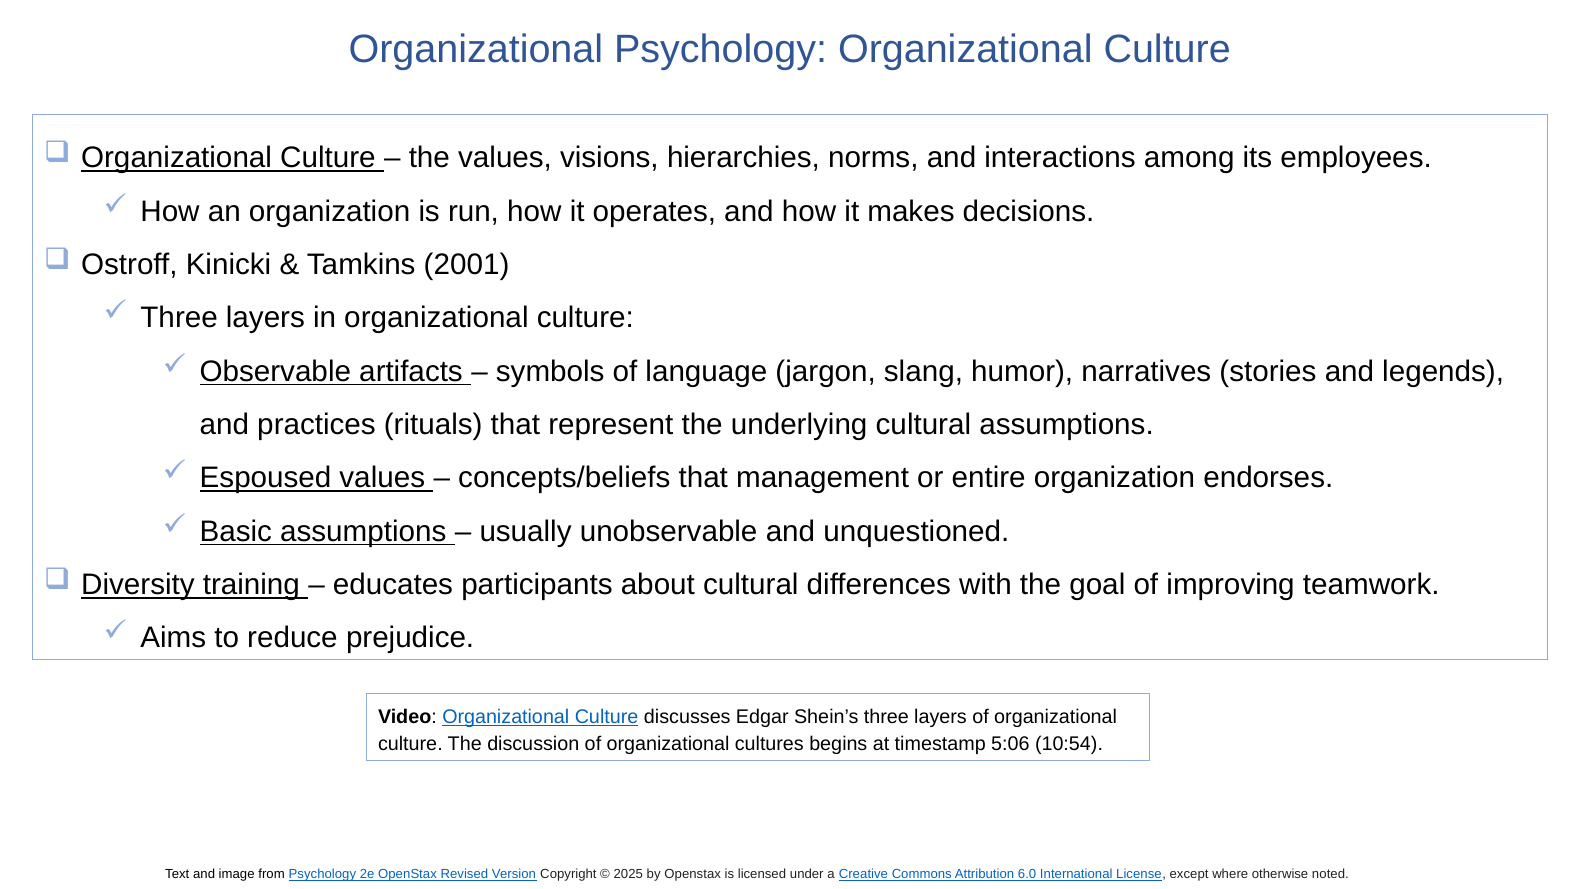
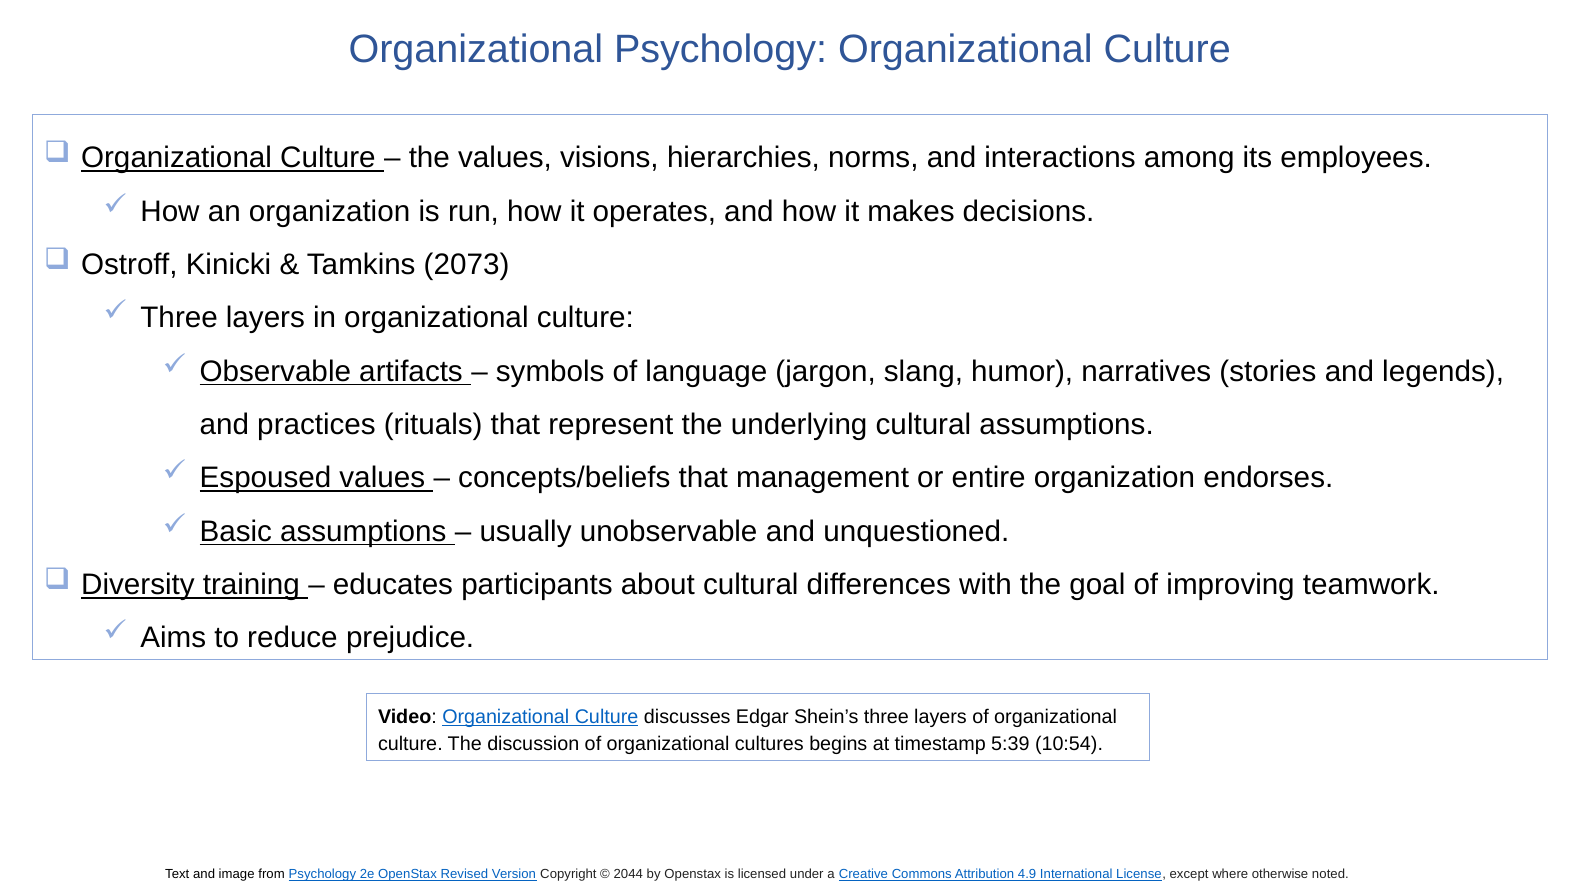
2001: 2001 -> 2073
5:06: 5:06 -> 5:39
2025: 2025 -> 2044
6.0: 6.0 -> 4.9
